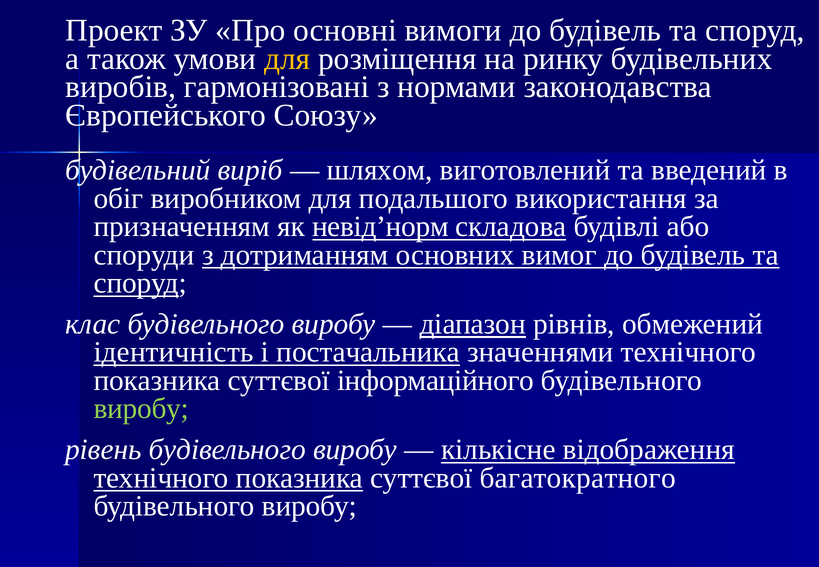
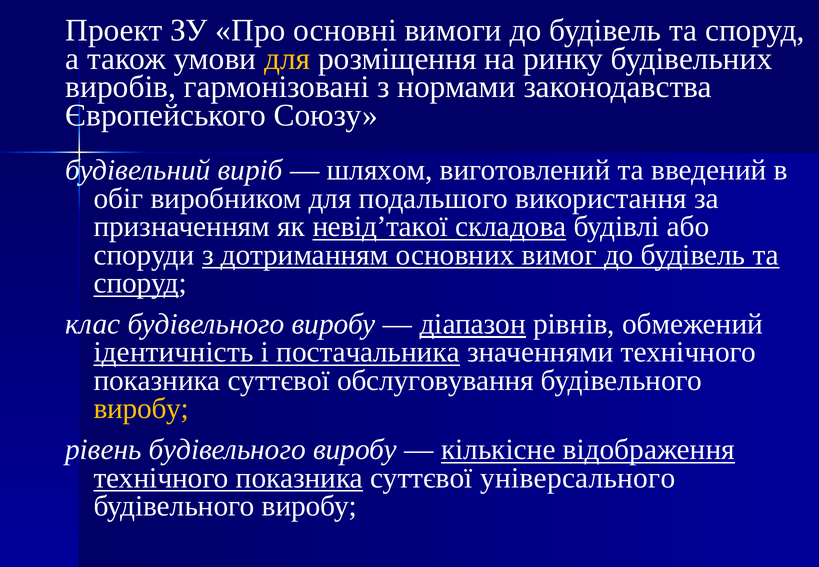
невід’норм: невід’норм -> невід’такої
інформаційного: інформаційного -> обслуговування
виробу at (141, 409) colour: light green -> yellow
багатократного: багатократного -> універсального
